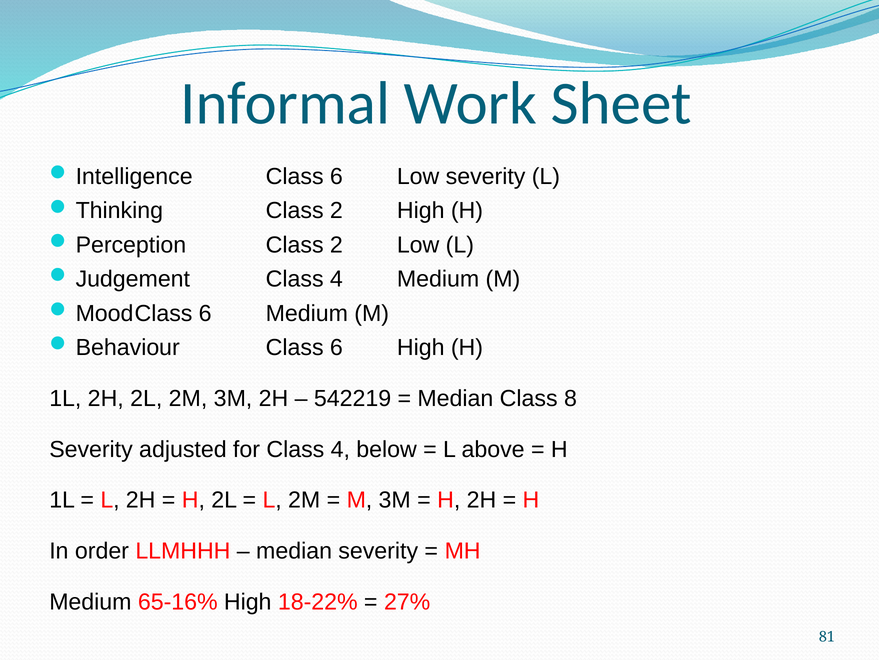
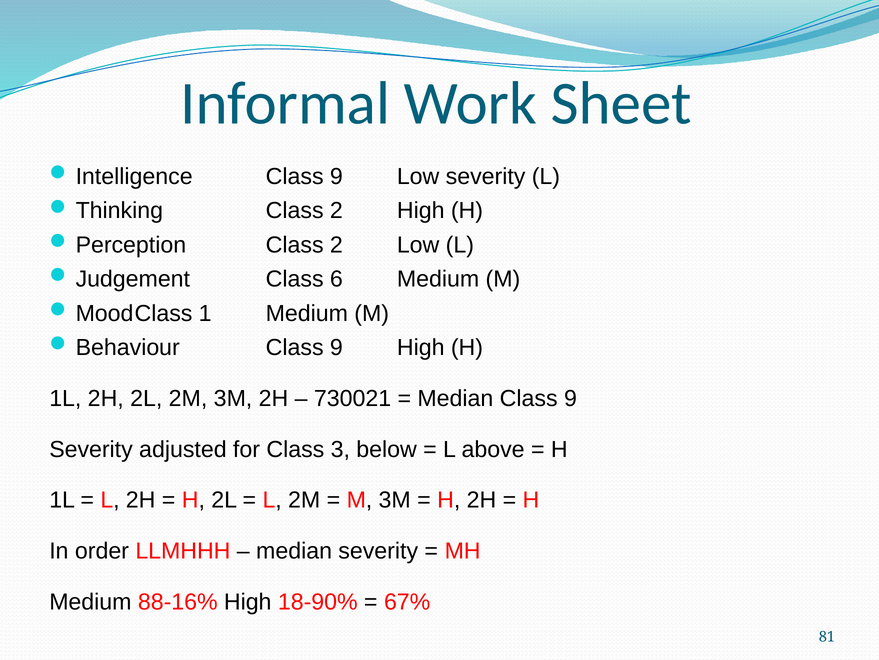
6 at (336, 176): 6 -> 9
4 at (336, 279): 4 -> 6
6 at (205, 313): 6 -> 1
6 at (336, 347): 6 -> 9
542219: 542219 -> 730021
Median Class 8: 8 -> 9
for Class 4: 4 -> 3
65-16%: 65-16% -> 88-16%
18-22%: 18-22% -> 18-90%
27%: 27% -> 67%
